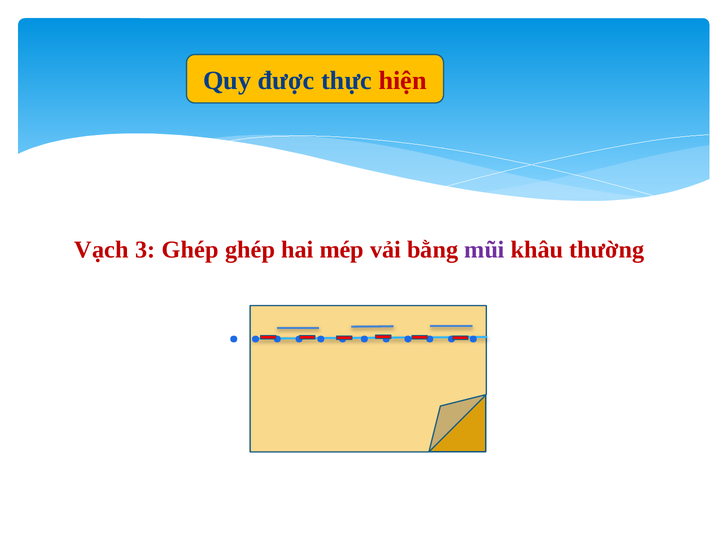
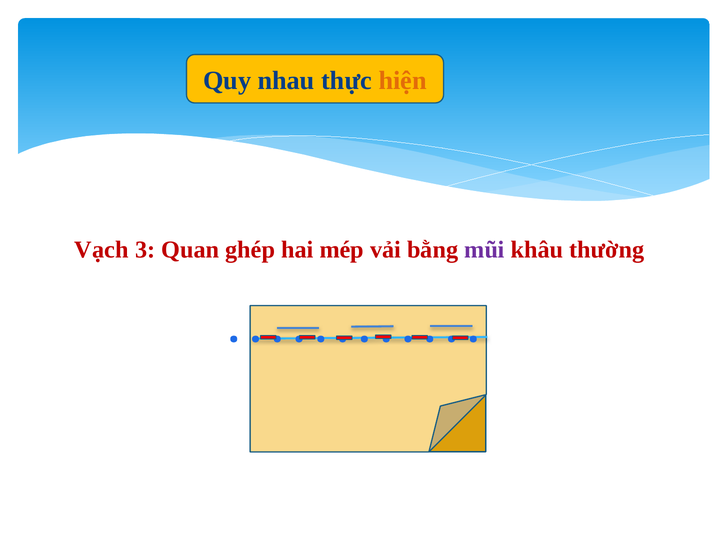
được: được -> nhau
hiện colour: red -> orange
3 Ghép: Ghép -> Quan
